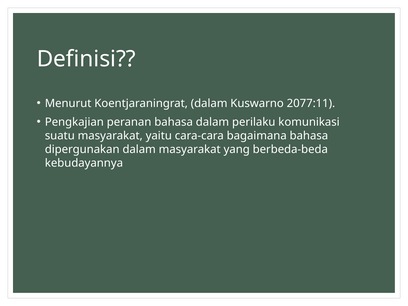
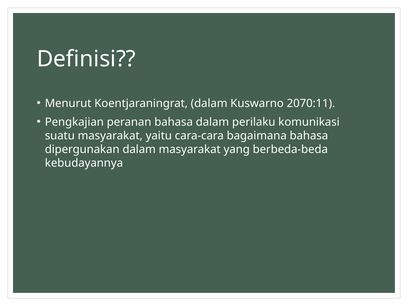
2077:11: 2077:11 -> 2070:11
